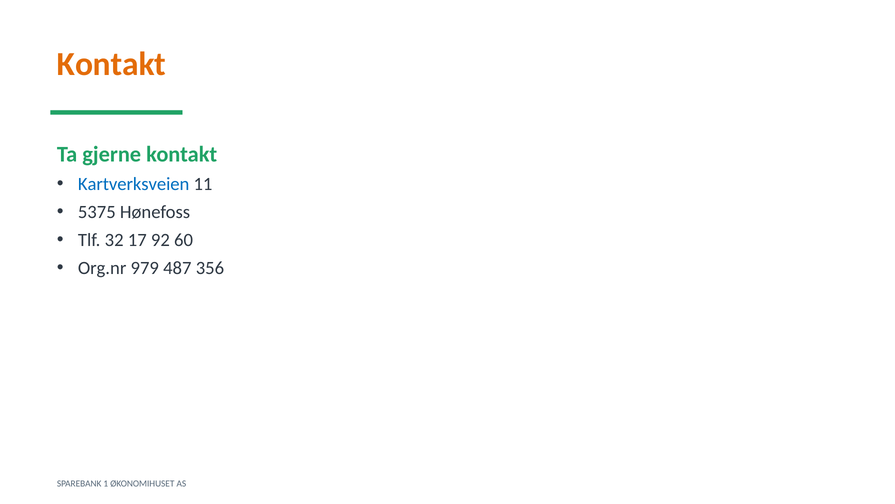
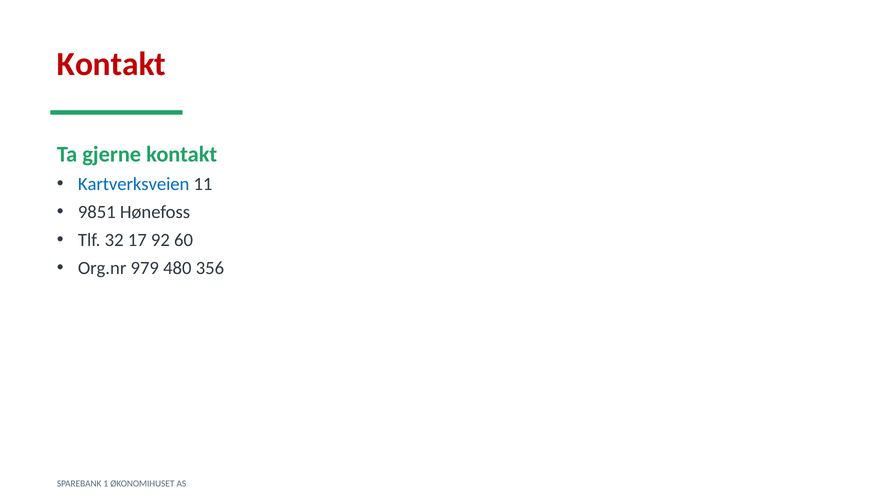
Kontakt at (111, 64) colour: orange -> red
5375: 5375 -> 9851
487: 487 -> 480
